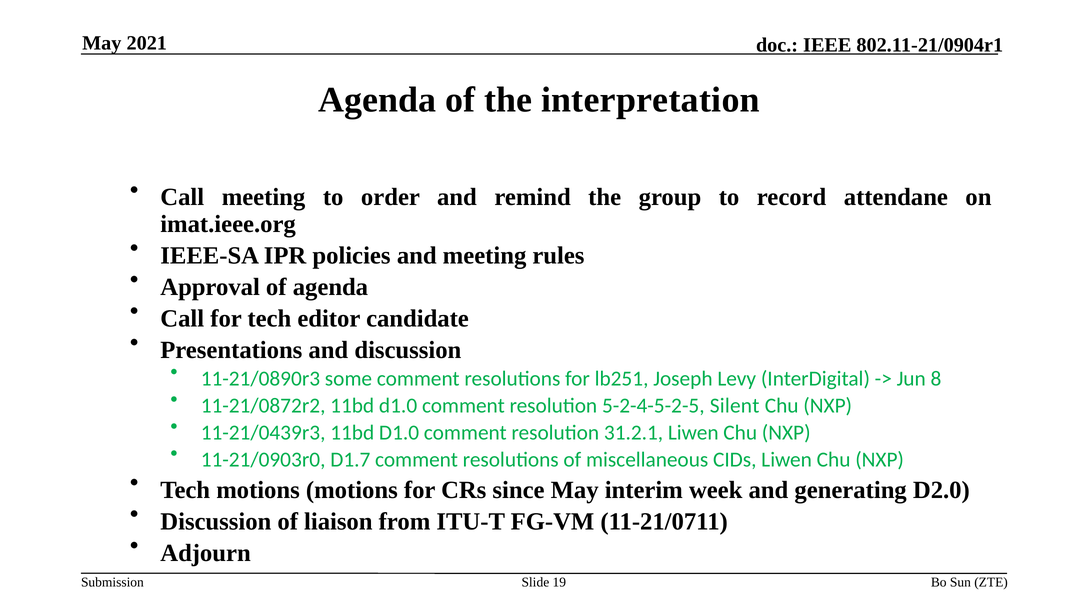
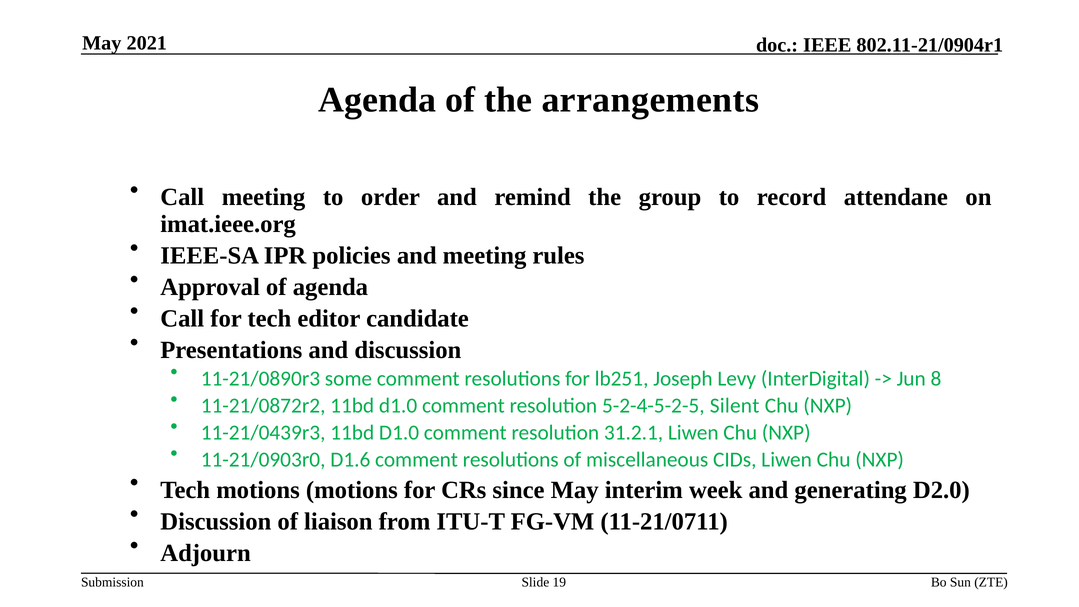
interpretation: interpretation -> arrangements
D1.7: D1.7 -> D1.6
